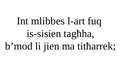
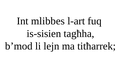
jien: jien -> lejn
